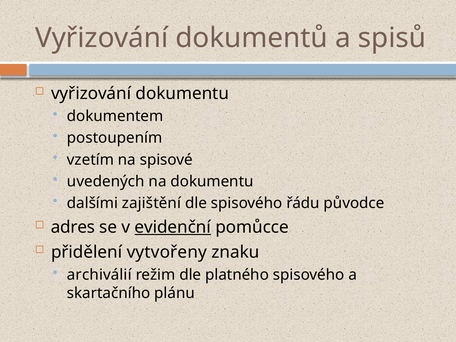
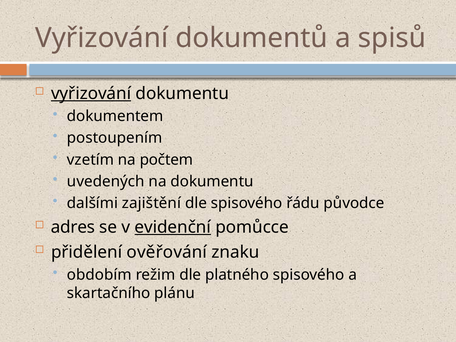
vyřizování at (91, 94) underline: none -> present
spisové: spisové -> počtem
vytvořeny: vytvořeny -> ověřování
archiválií: archiválií -> obdobím
